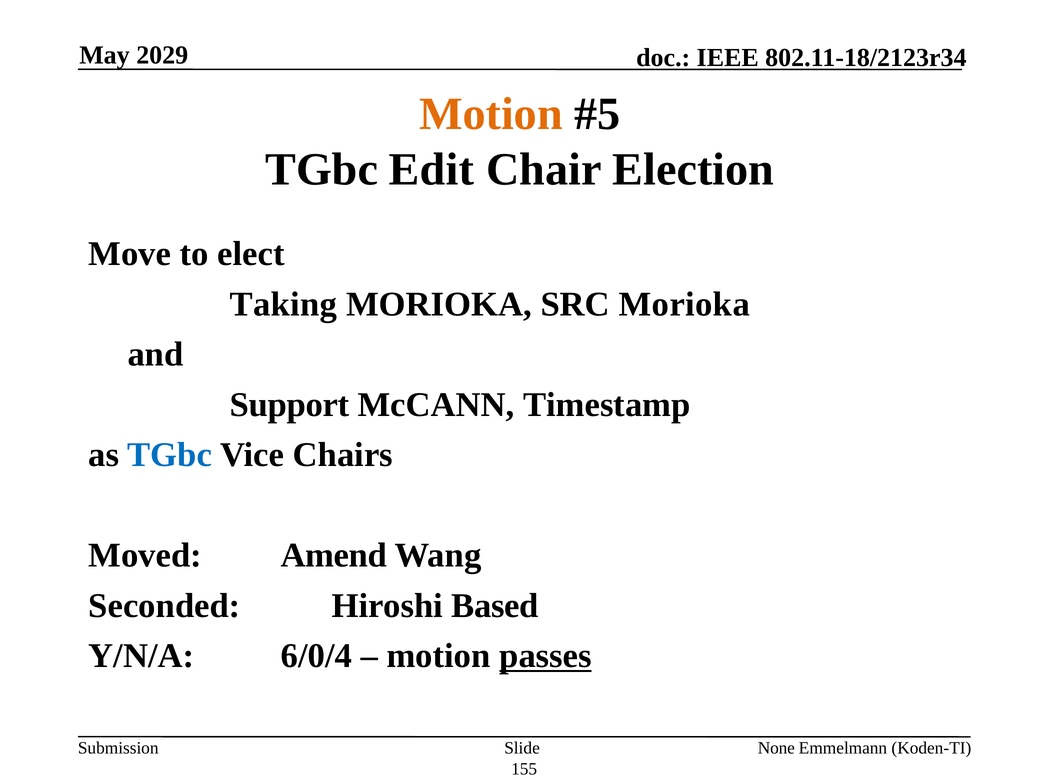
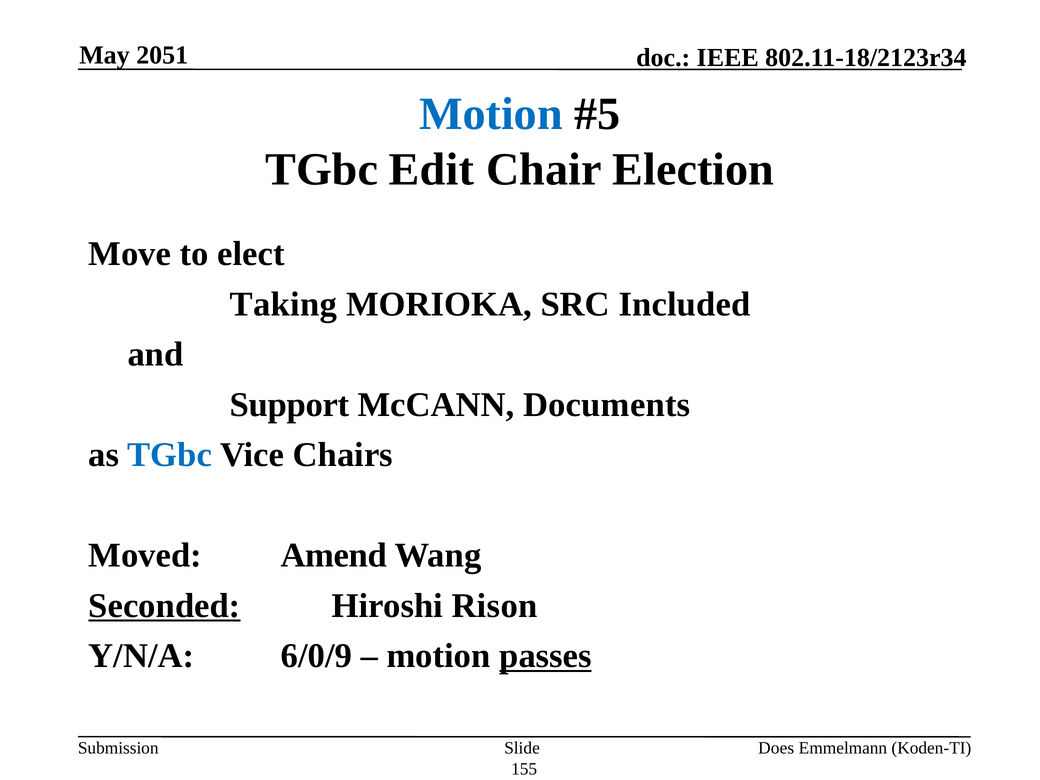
2029: 2029 -> 2051
Motion at (491, 114) colour: orange -> blue
SRC Morioka: Morioka -> Included
Timestamp: Timestamp -> Documents
Seconded underline: none -> present
Based: Based -> Rison
6/0/4: 6/0/4 -> 6/0/9
None: None -> Does
